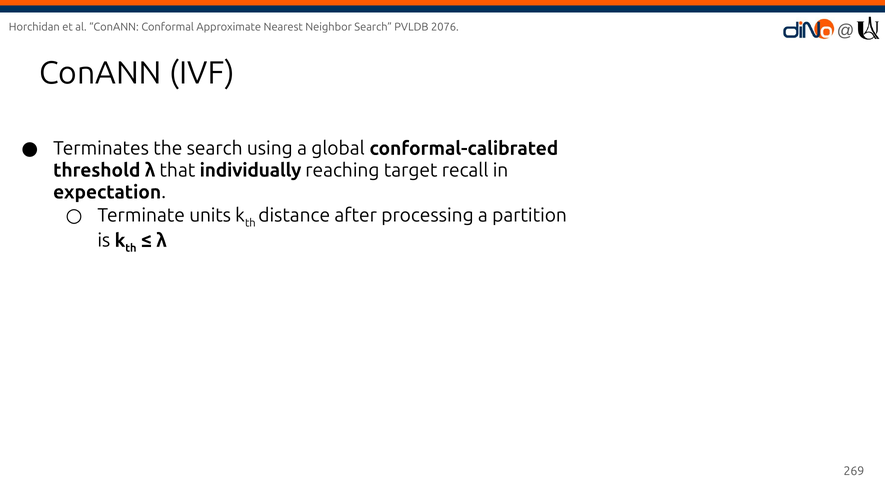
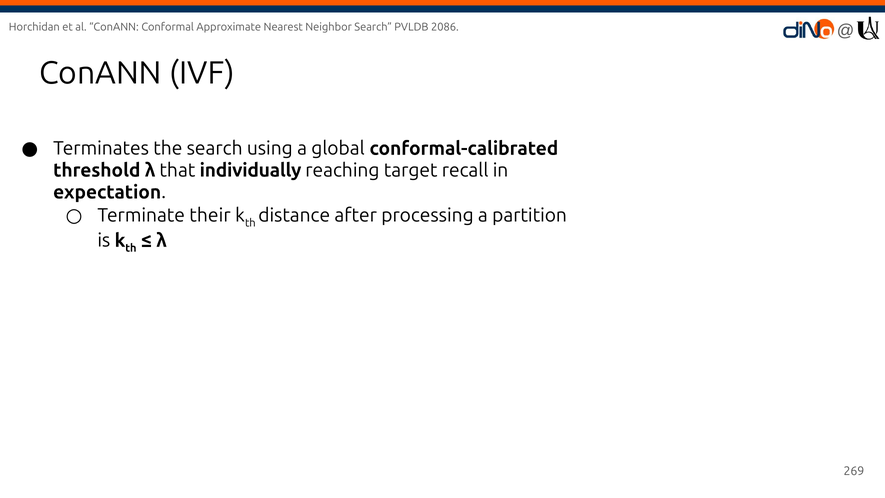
2076: 2076 -> 2086
units: units -> their
